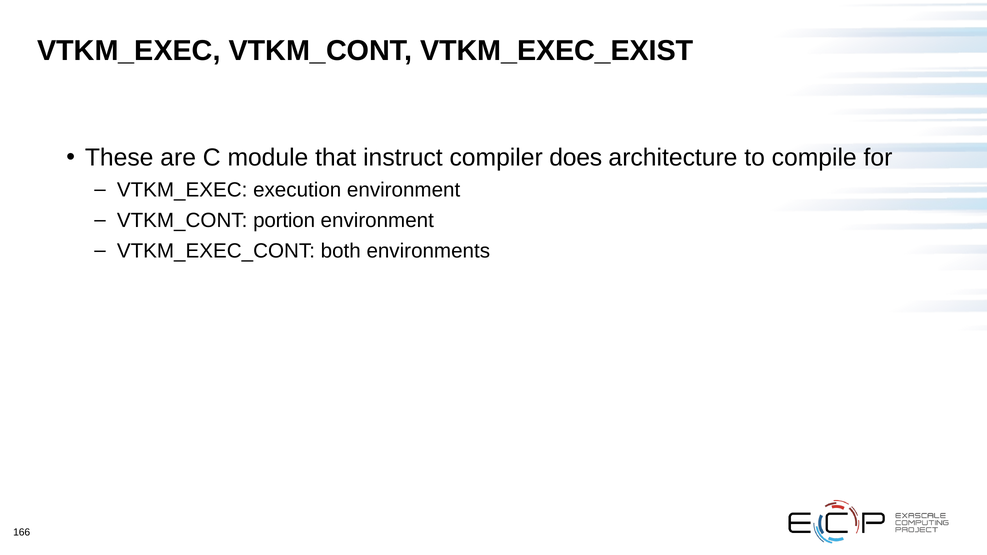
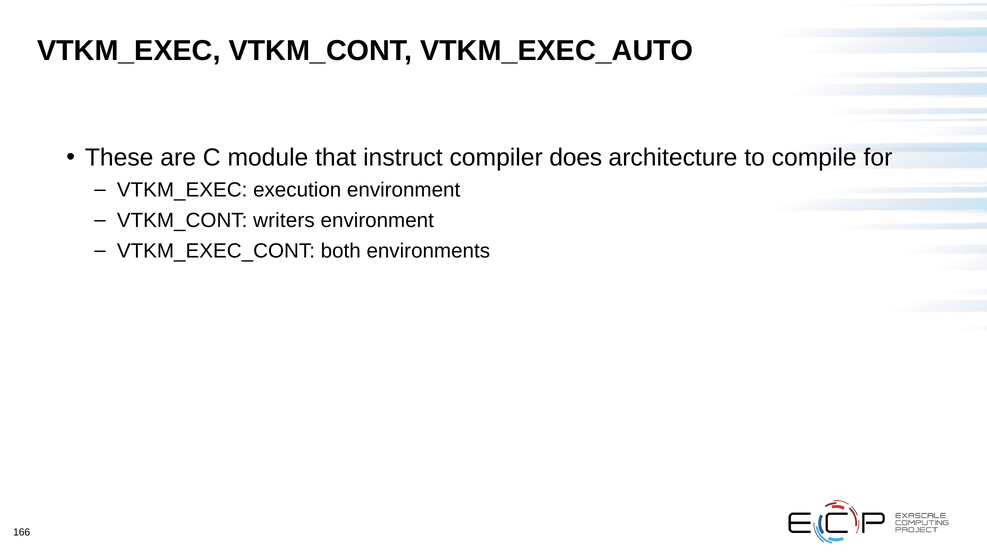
VTKM_EXEC_EXIST: VTKM_EXEC_EXIST -> VTKM_EXEC_AUTO
portion: portion -> writers
